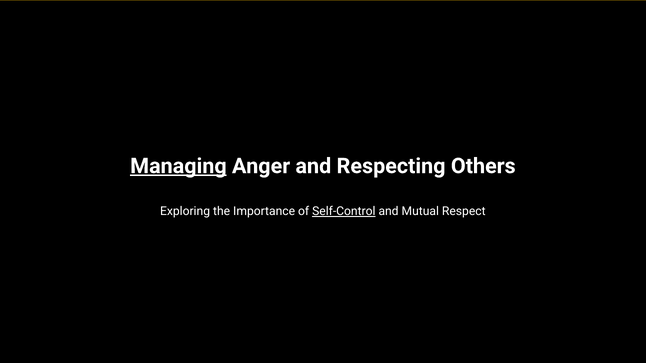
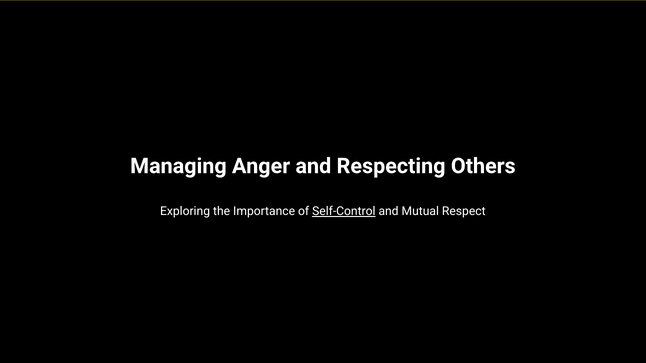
Managing underline: present -> none
